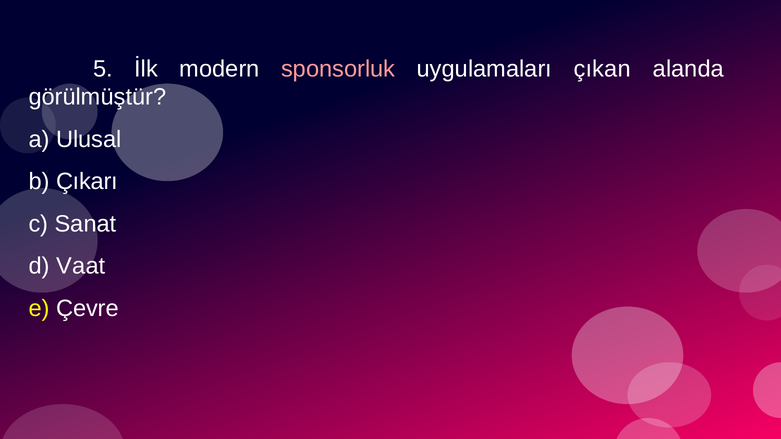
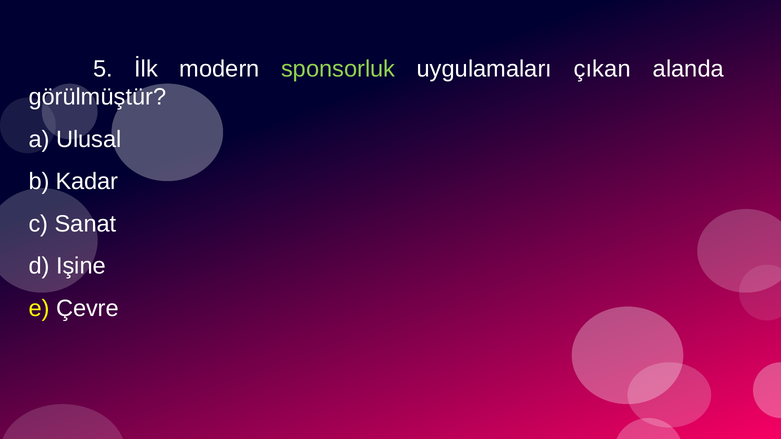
sponsorluk colour: pink -> light green
Çıkarı: Çıkarı -> Kadar
Vaat: Vaat -> Işine
